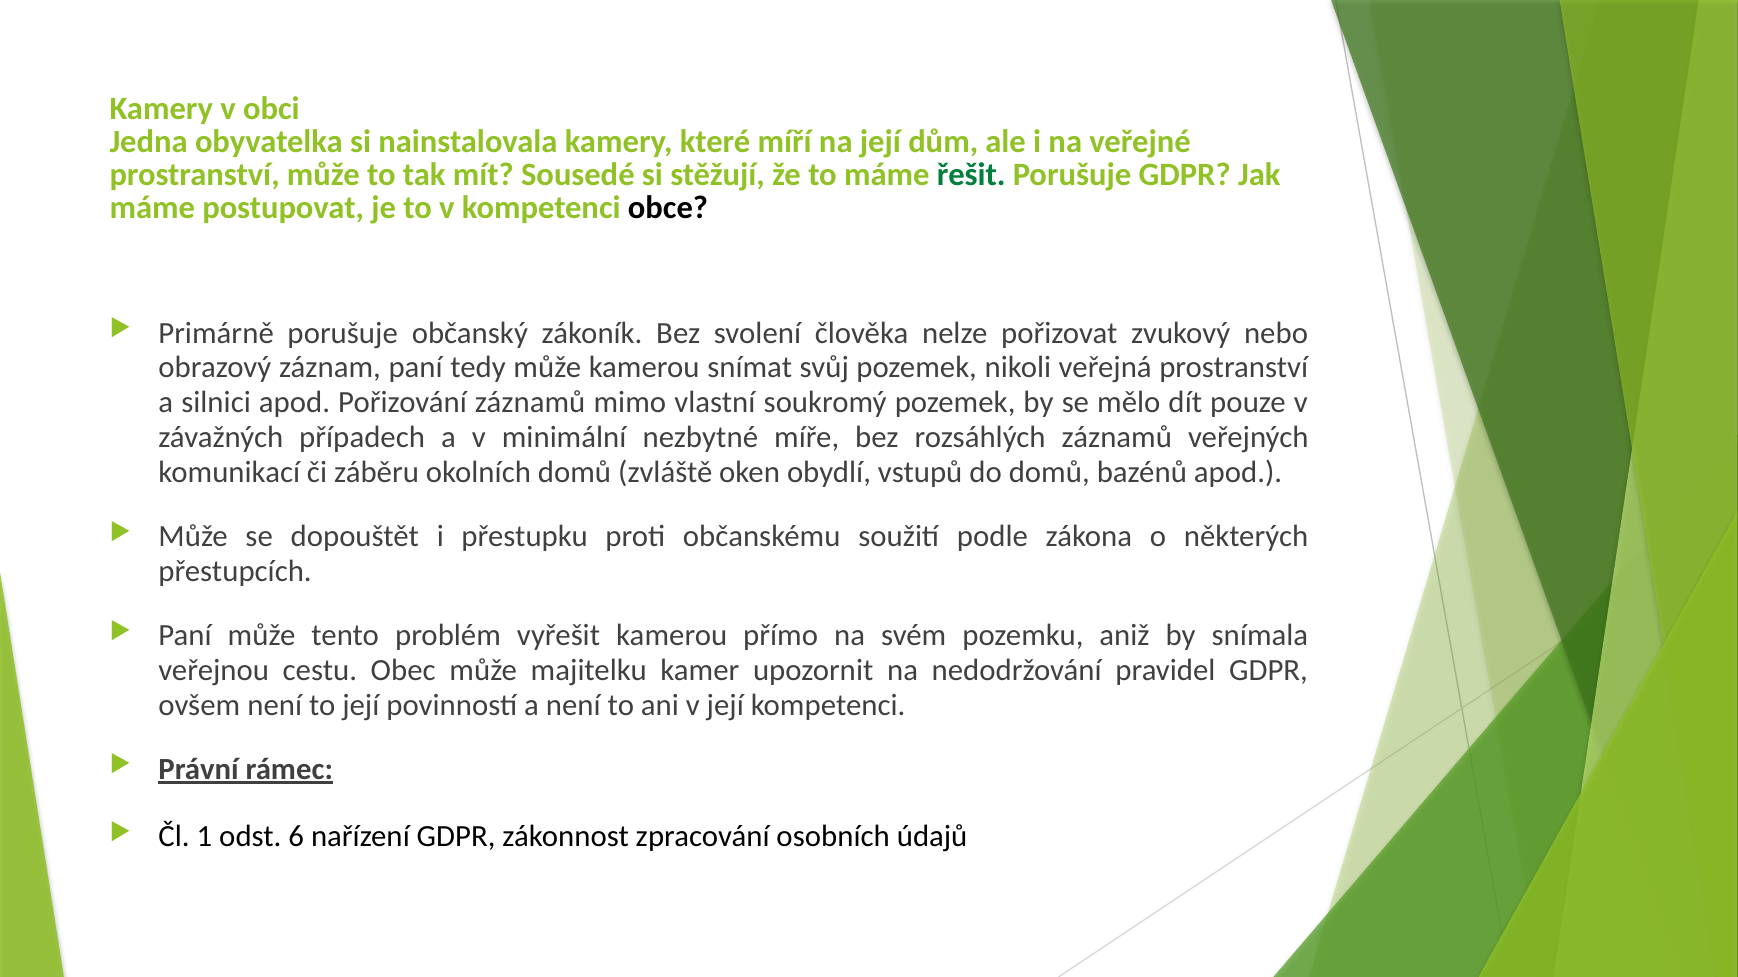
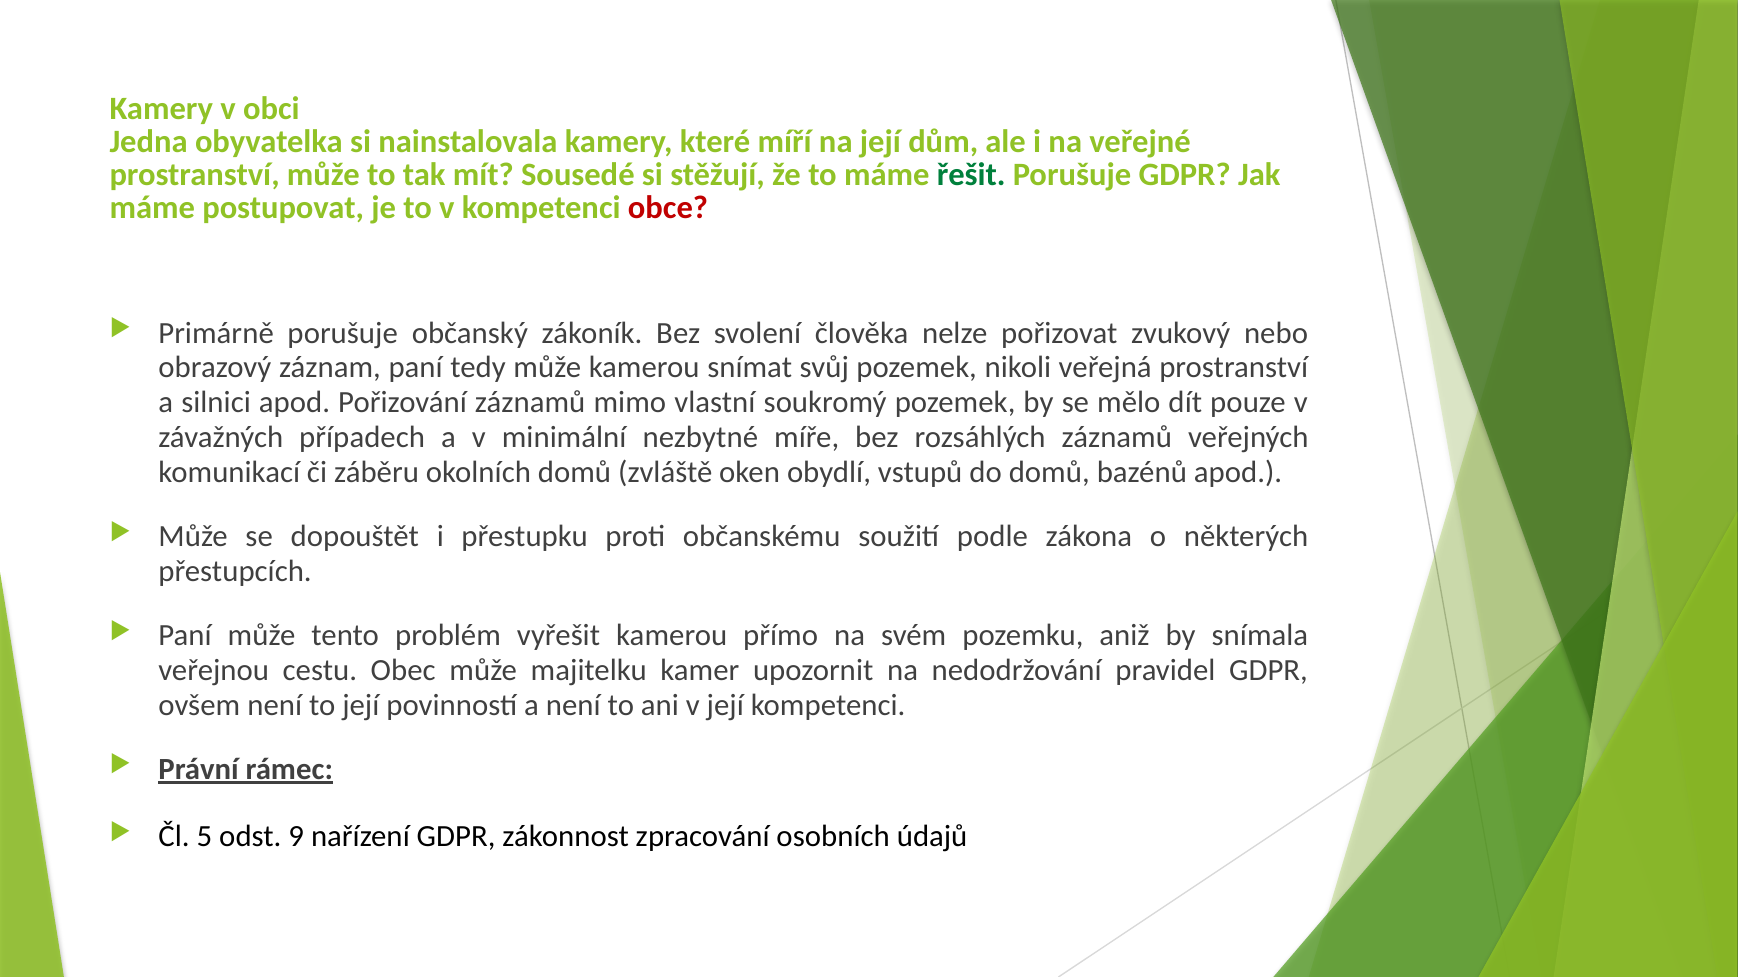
obce colour: black -> red
1: 1 -> 5
6: 6 -> 9
